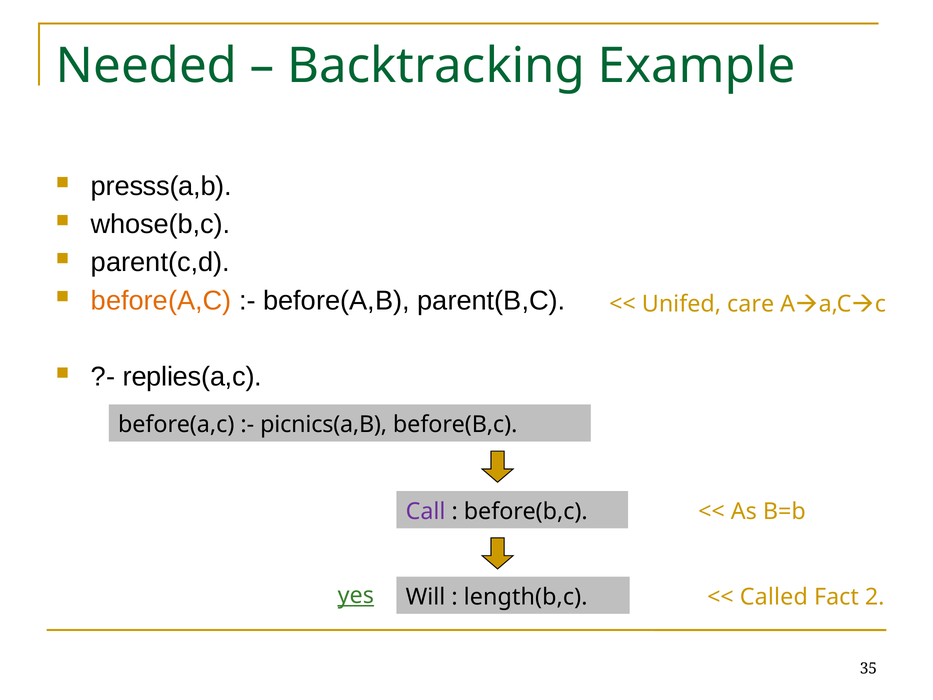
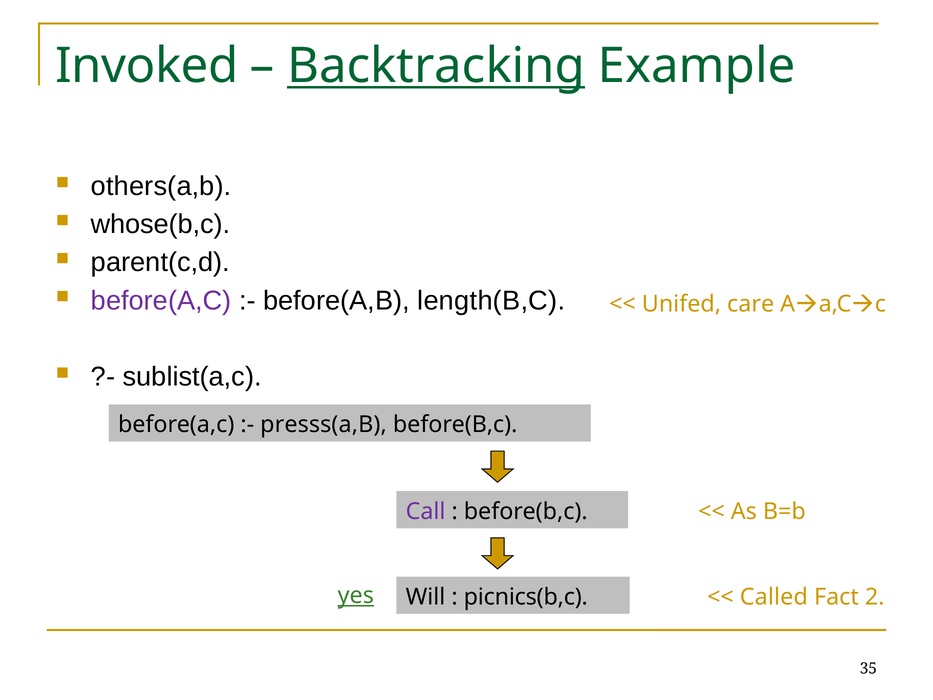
Needed: Needed -> Invoked
Backtracking underline: none -> present
presss(a,b: presss(a,b -> others(a,b
before(A,C at (161, 300) colour: orange -> purple
parent(B,C: parent(B,C -> length(B,C
replies(a,c: replies(a,c -> sublist(a,c
picnics(a,B: picnics(a,B -> presss(a,B
length(b,c: length(b,c -> picnics(b,c
